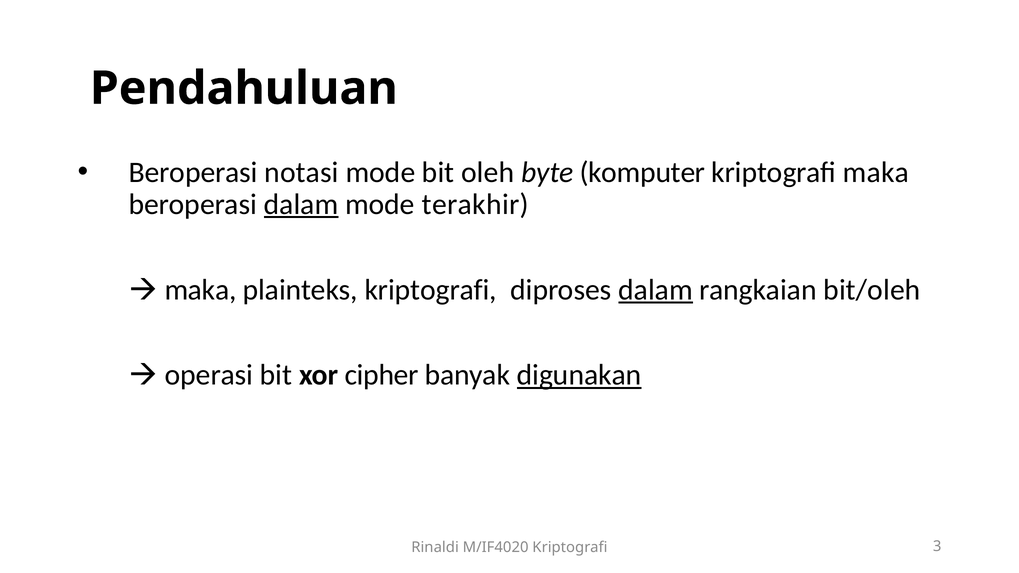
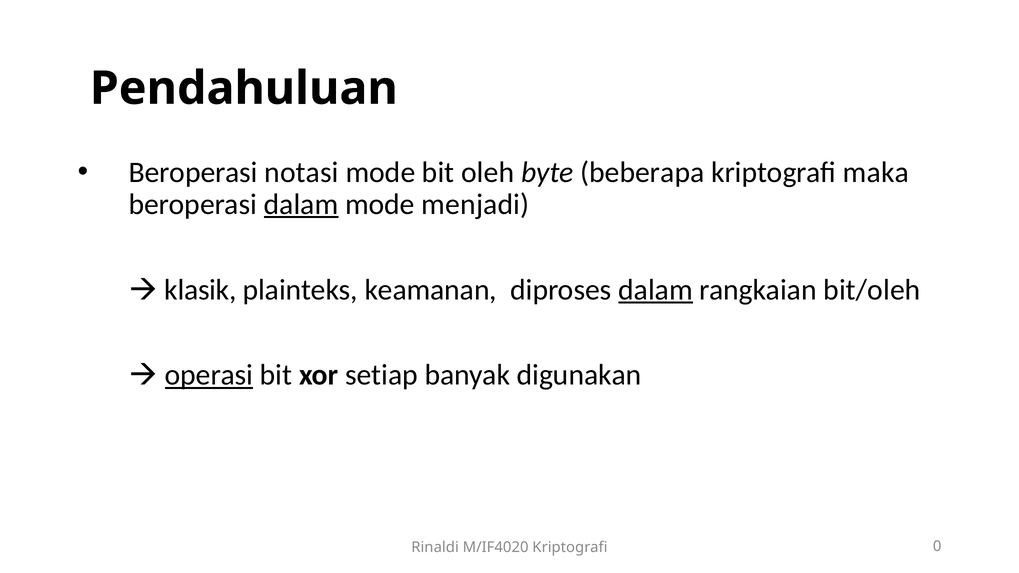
komputer: komputer -> beberapa
terakhir: terakhir -> menjadi
maka at (200, 290): maka -> klasik
plainteks kriptografi: kriptografi -> keamanan
operasi underline: none -> present
cipher: cipher -> setiap
digunakan underline: present -> none
3: 3 -> 0
